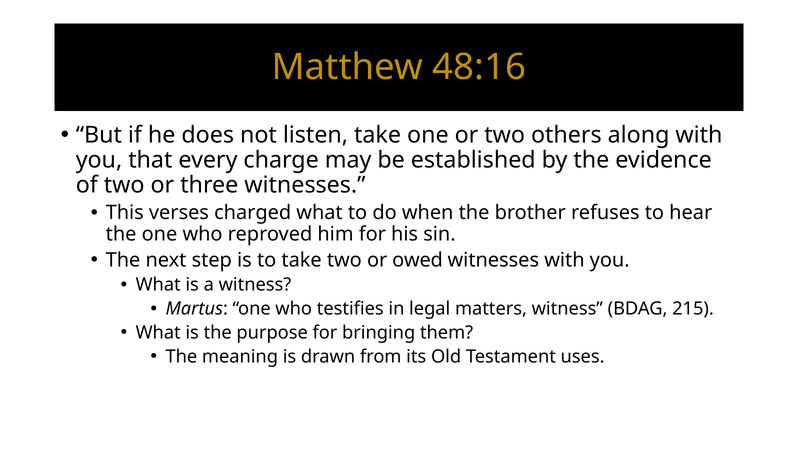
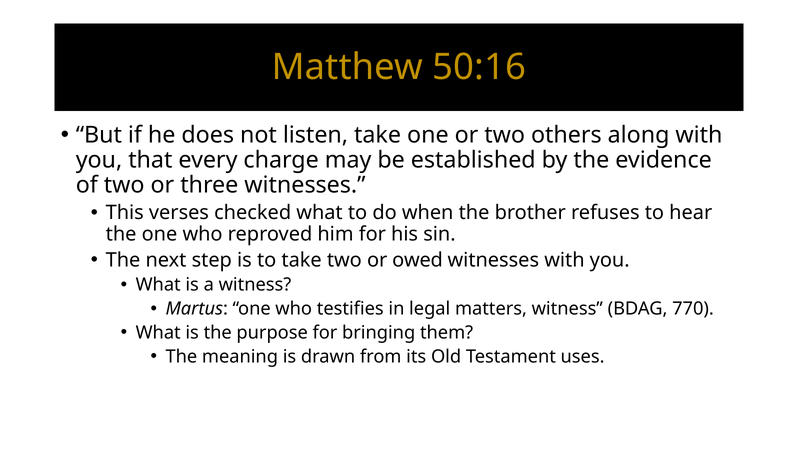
48:16: 48:16 -> 50:16
charged: charged -> checked
215: 215 -> 770
